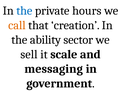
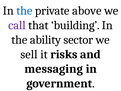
hours: hours -> above
call colour: orange -> purple
creation: creation -> building
scale: scale -> risks
